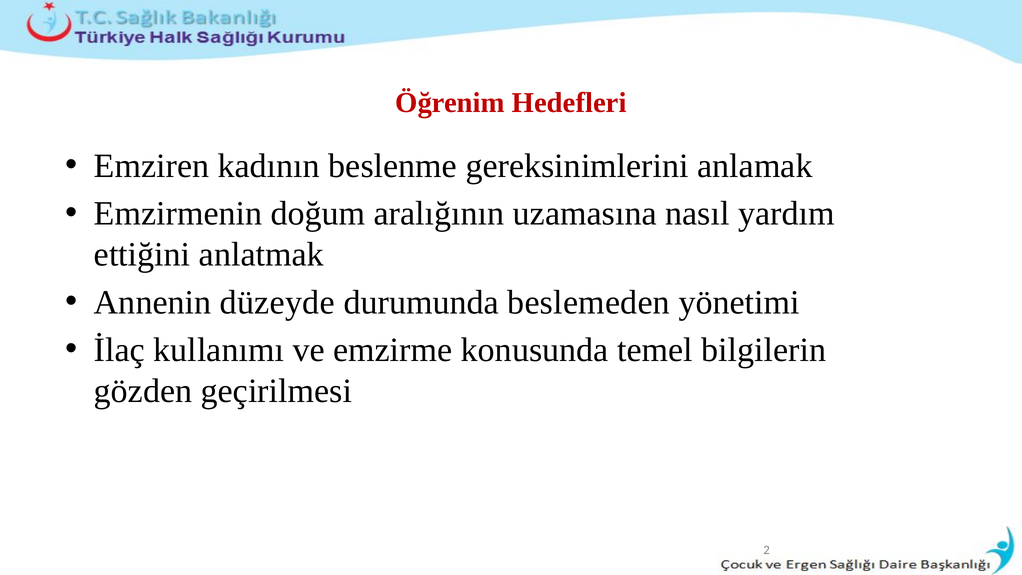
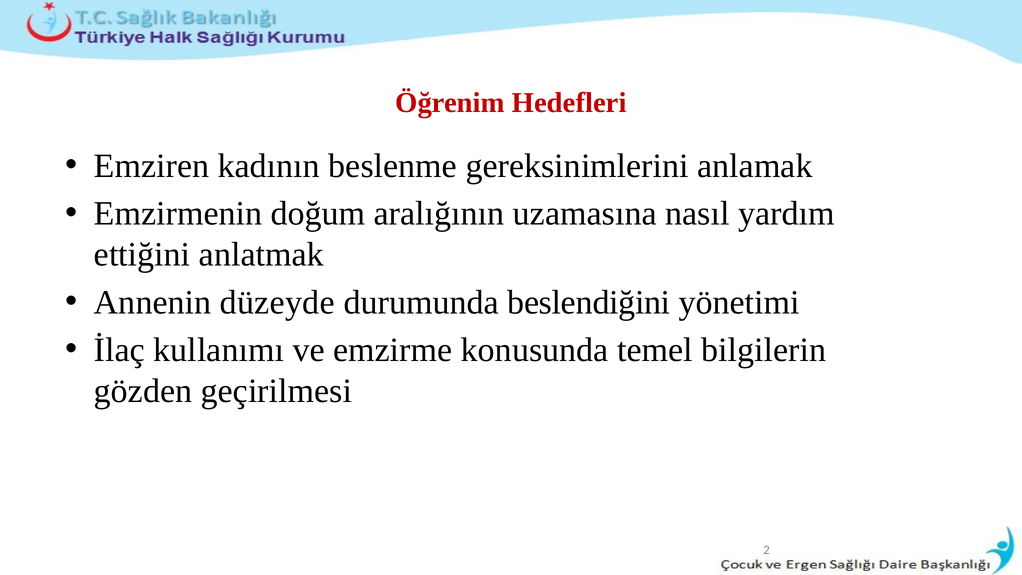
beslemeden: beslemeden -> beslendiğini
